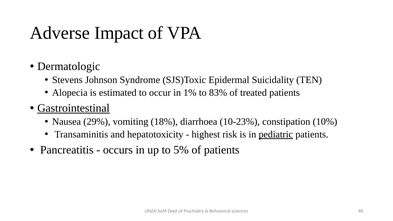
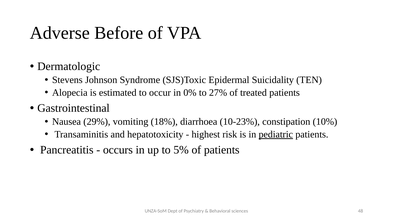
Impact: Impact -> Before
1%: 1% -> 0%
83%: 83% -> 27%
Gastrointestinal underline: present -> none
